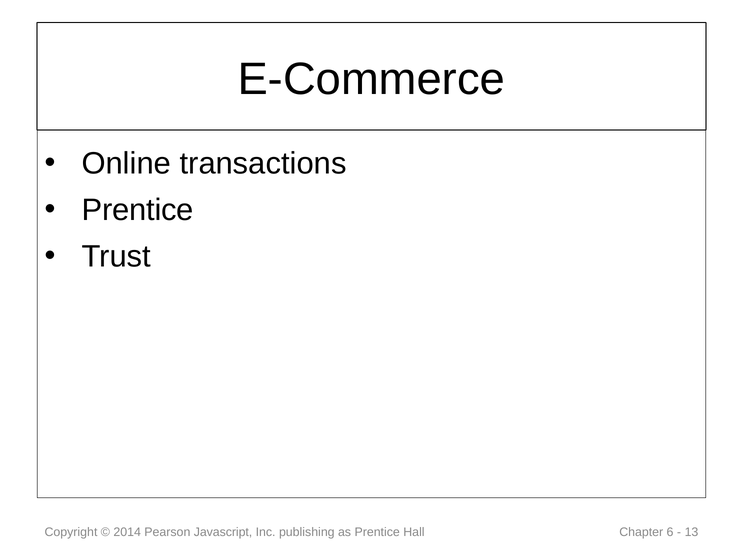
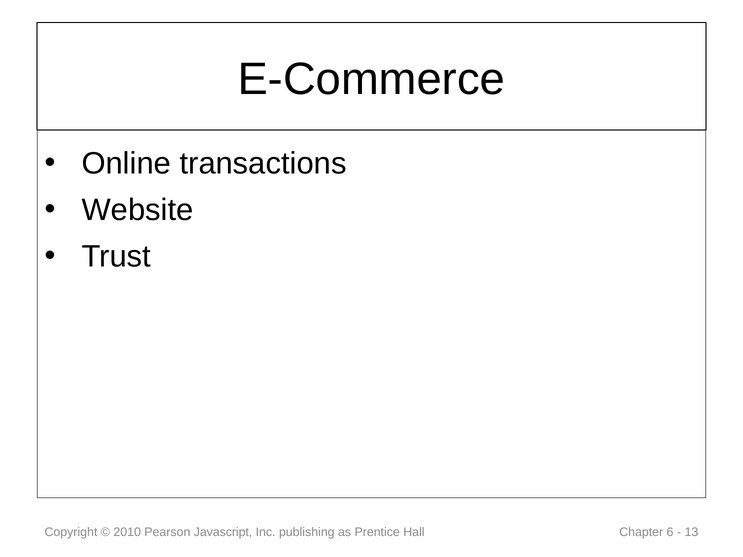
Prentice at (138, 210): Prentice -> Website
2014: 2014 -> 2010
